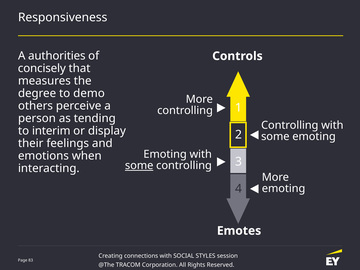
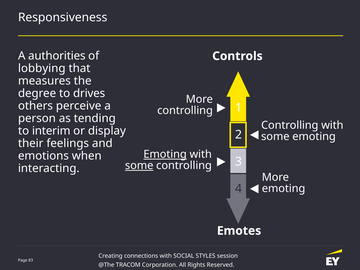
concisely: concisely -> lobbying
demo: demo -> drives
Emoting at (165, 154) underline: none -> present
